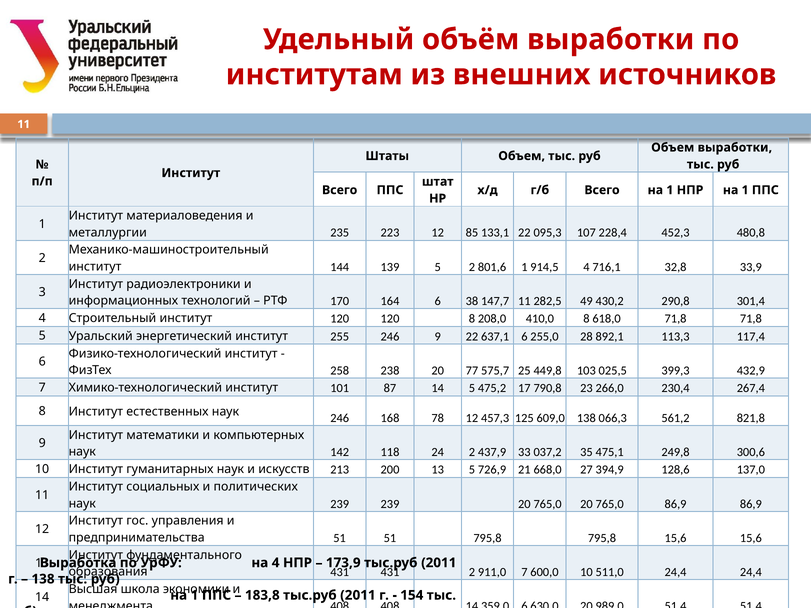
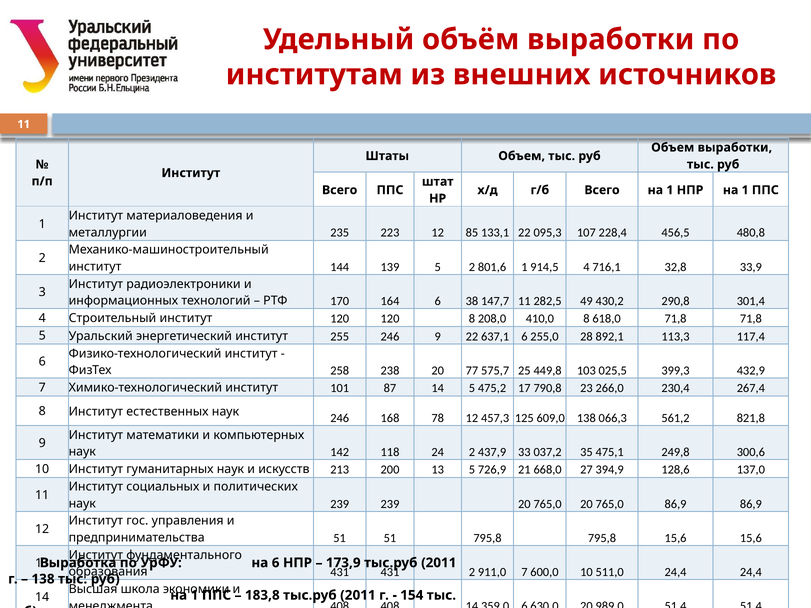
452,3: 452,3 -> 456,5
Институт at (96, 555) underline: none -> present
на 4: 4 -> 6
